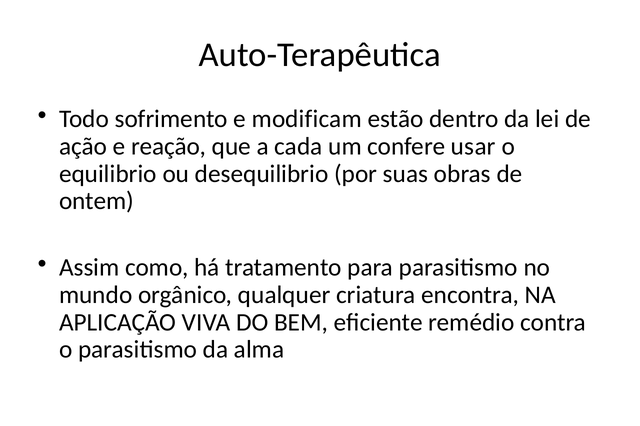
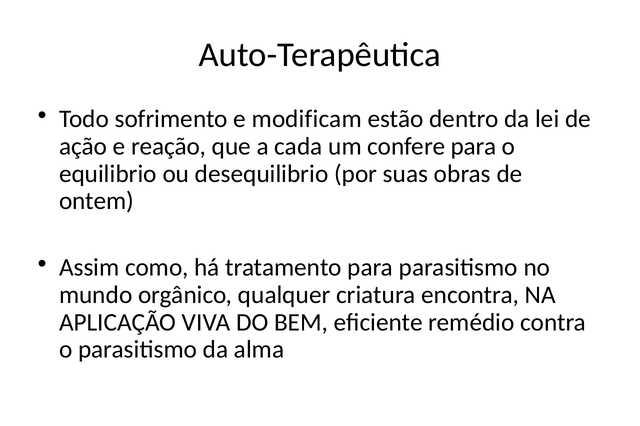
confere usar: usar -> para
